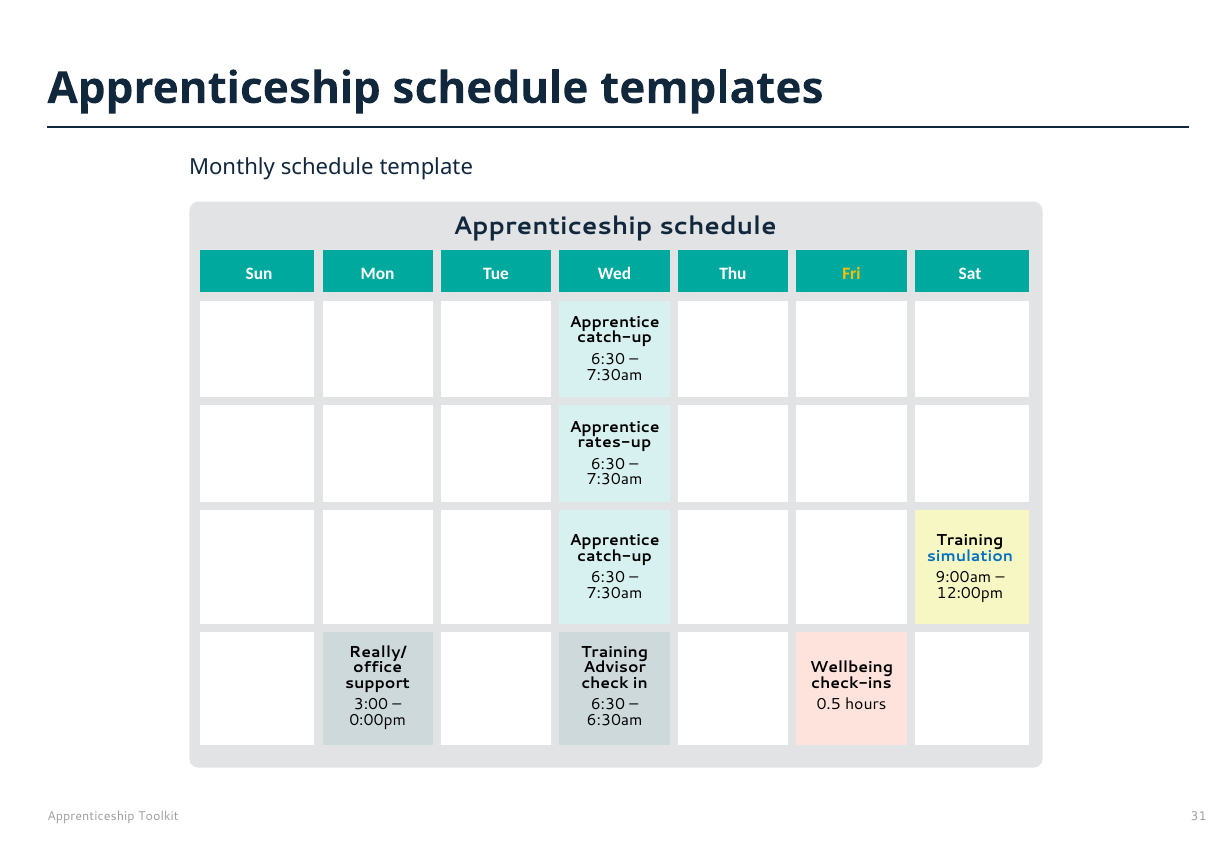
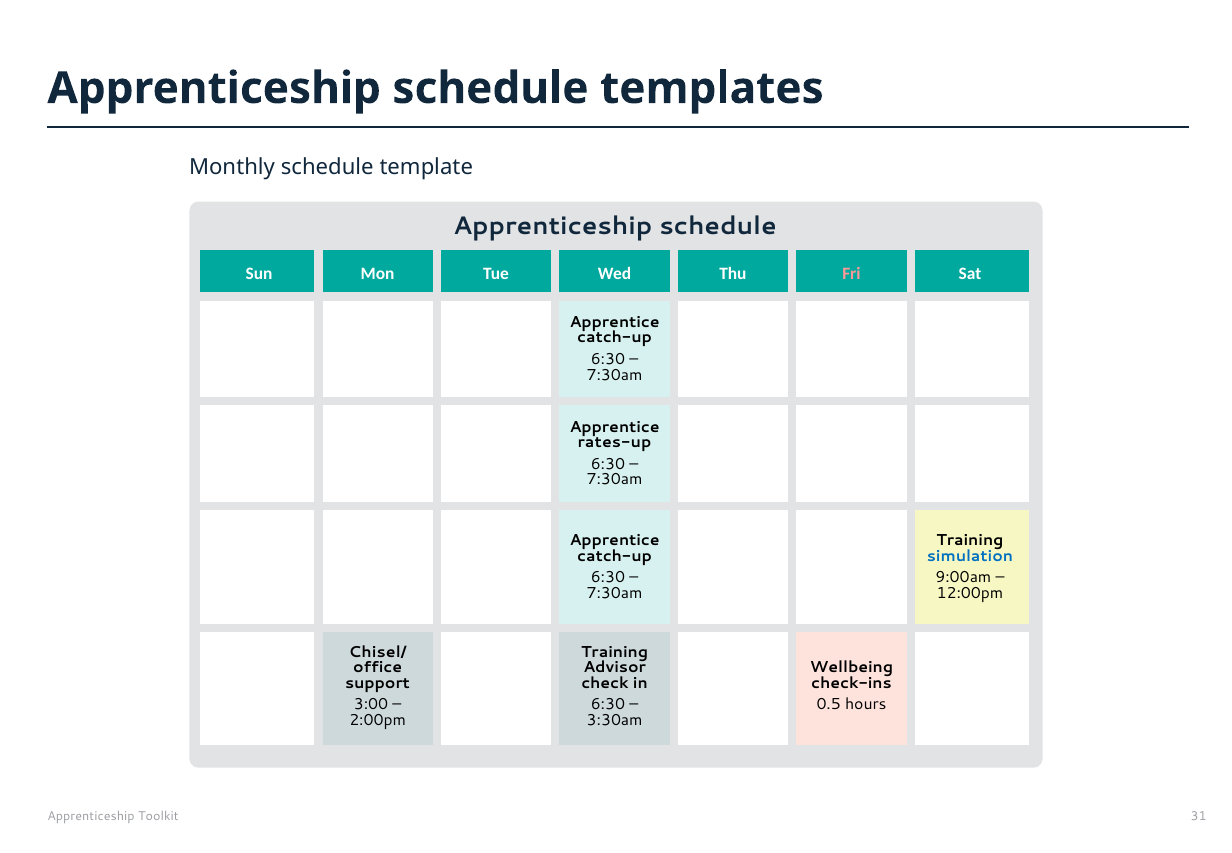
Fri colour: yellow -> pink
Really/: Really/ -> Chisel/
0:00pm: 0:00pm -> 2:00pm
6:30am: 6:30am -> 3:30am
